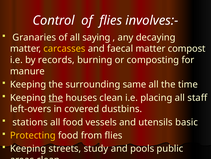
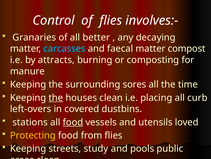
saying: saying -> better
carcasses colour: yellow -> light blue
records: records -> attracts
same: same -> sores
staff: staff -> curb
food at (73, 122) underline: none -> present
basic: basic -> loved
